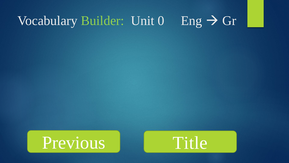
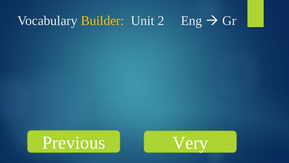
Builder colour: light green -> yellow
0: 0 -> 2
Title: Title -> Very
